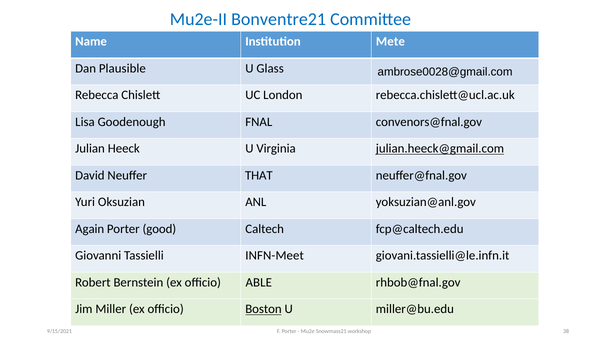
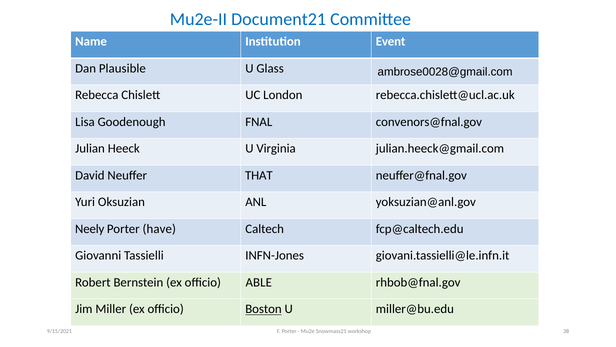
Bonventre21: Bonventre21 -> Document21
Mete: Mete -> Event
julian.heeck@gmail.com underline: present -> none
Again: Again -> Neely
good: good -> have
INFN-Meet: INFN-Meet -> INFN-Jones
